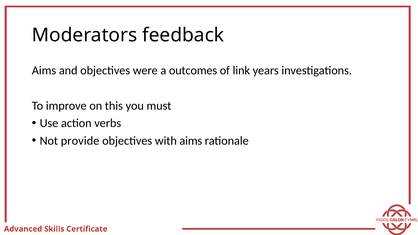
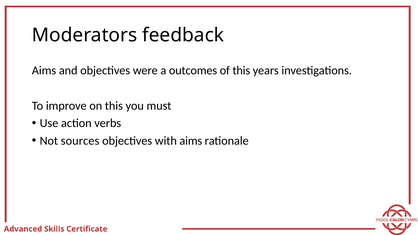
of link: link -> this
provide: provide -> sources
